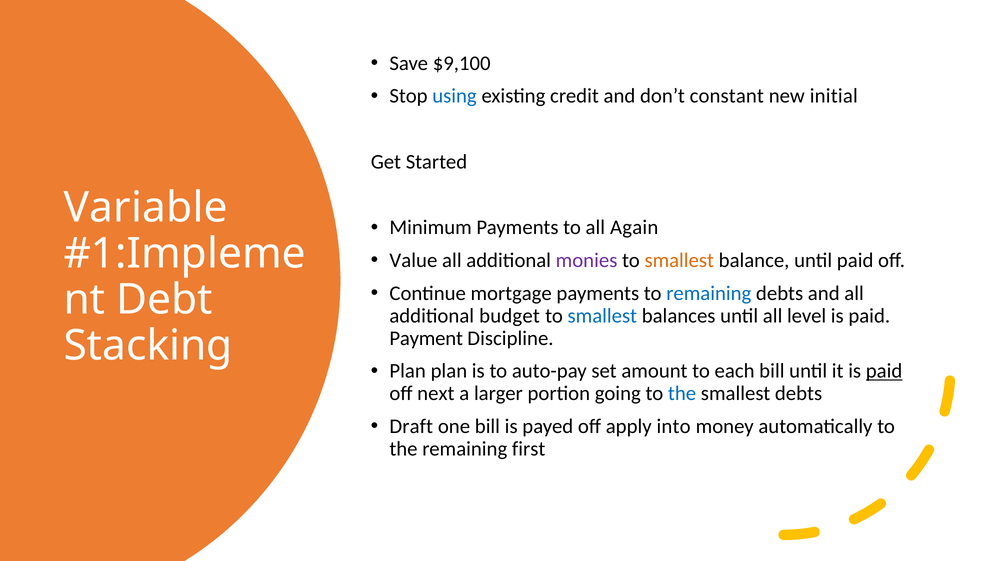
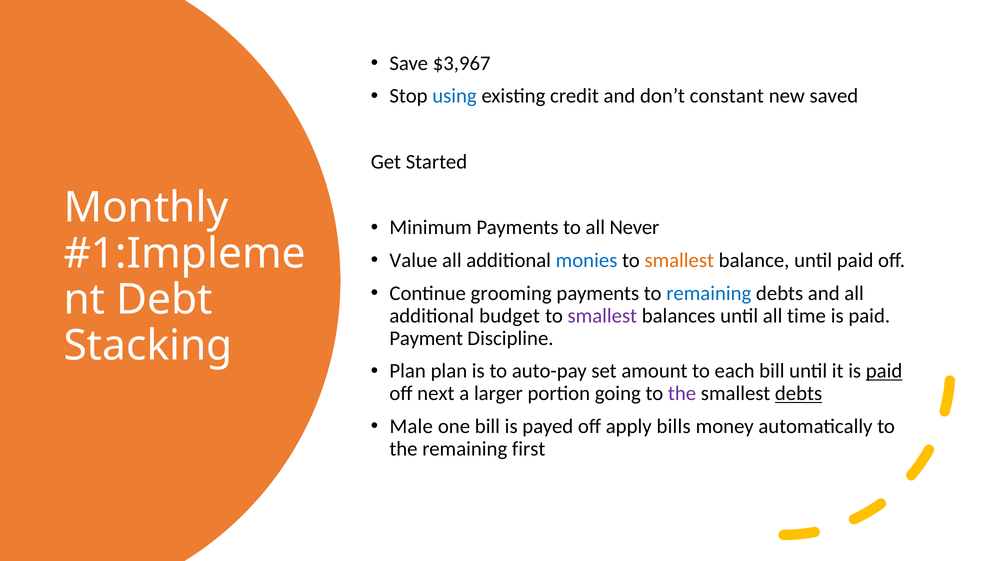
$9,100: $9,100 -> $3,967
initial: initial -> saved
Variable: Variable -> Monthly
Again: Again -> Never
monies colour: purple -> blue
mortgage: mortgage -> grooming
smallest at (602, 315) colour: blue -> purple
level: level -> time
the at (682, 393) colour: blue -> purple
debts at (799, 393) underline: none -> present
Draft: Draft -> Male
into: into -> bills
